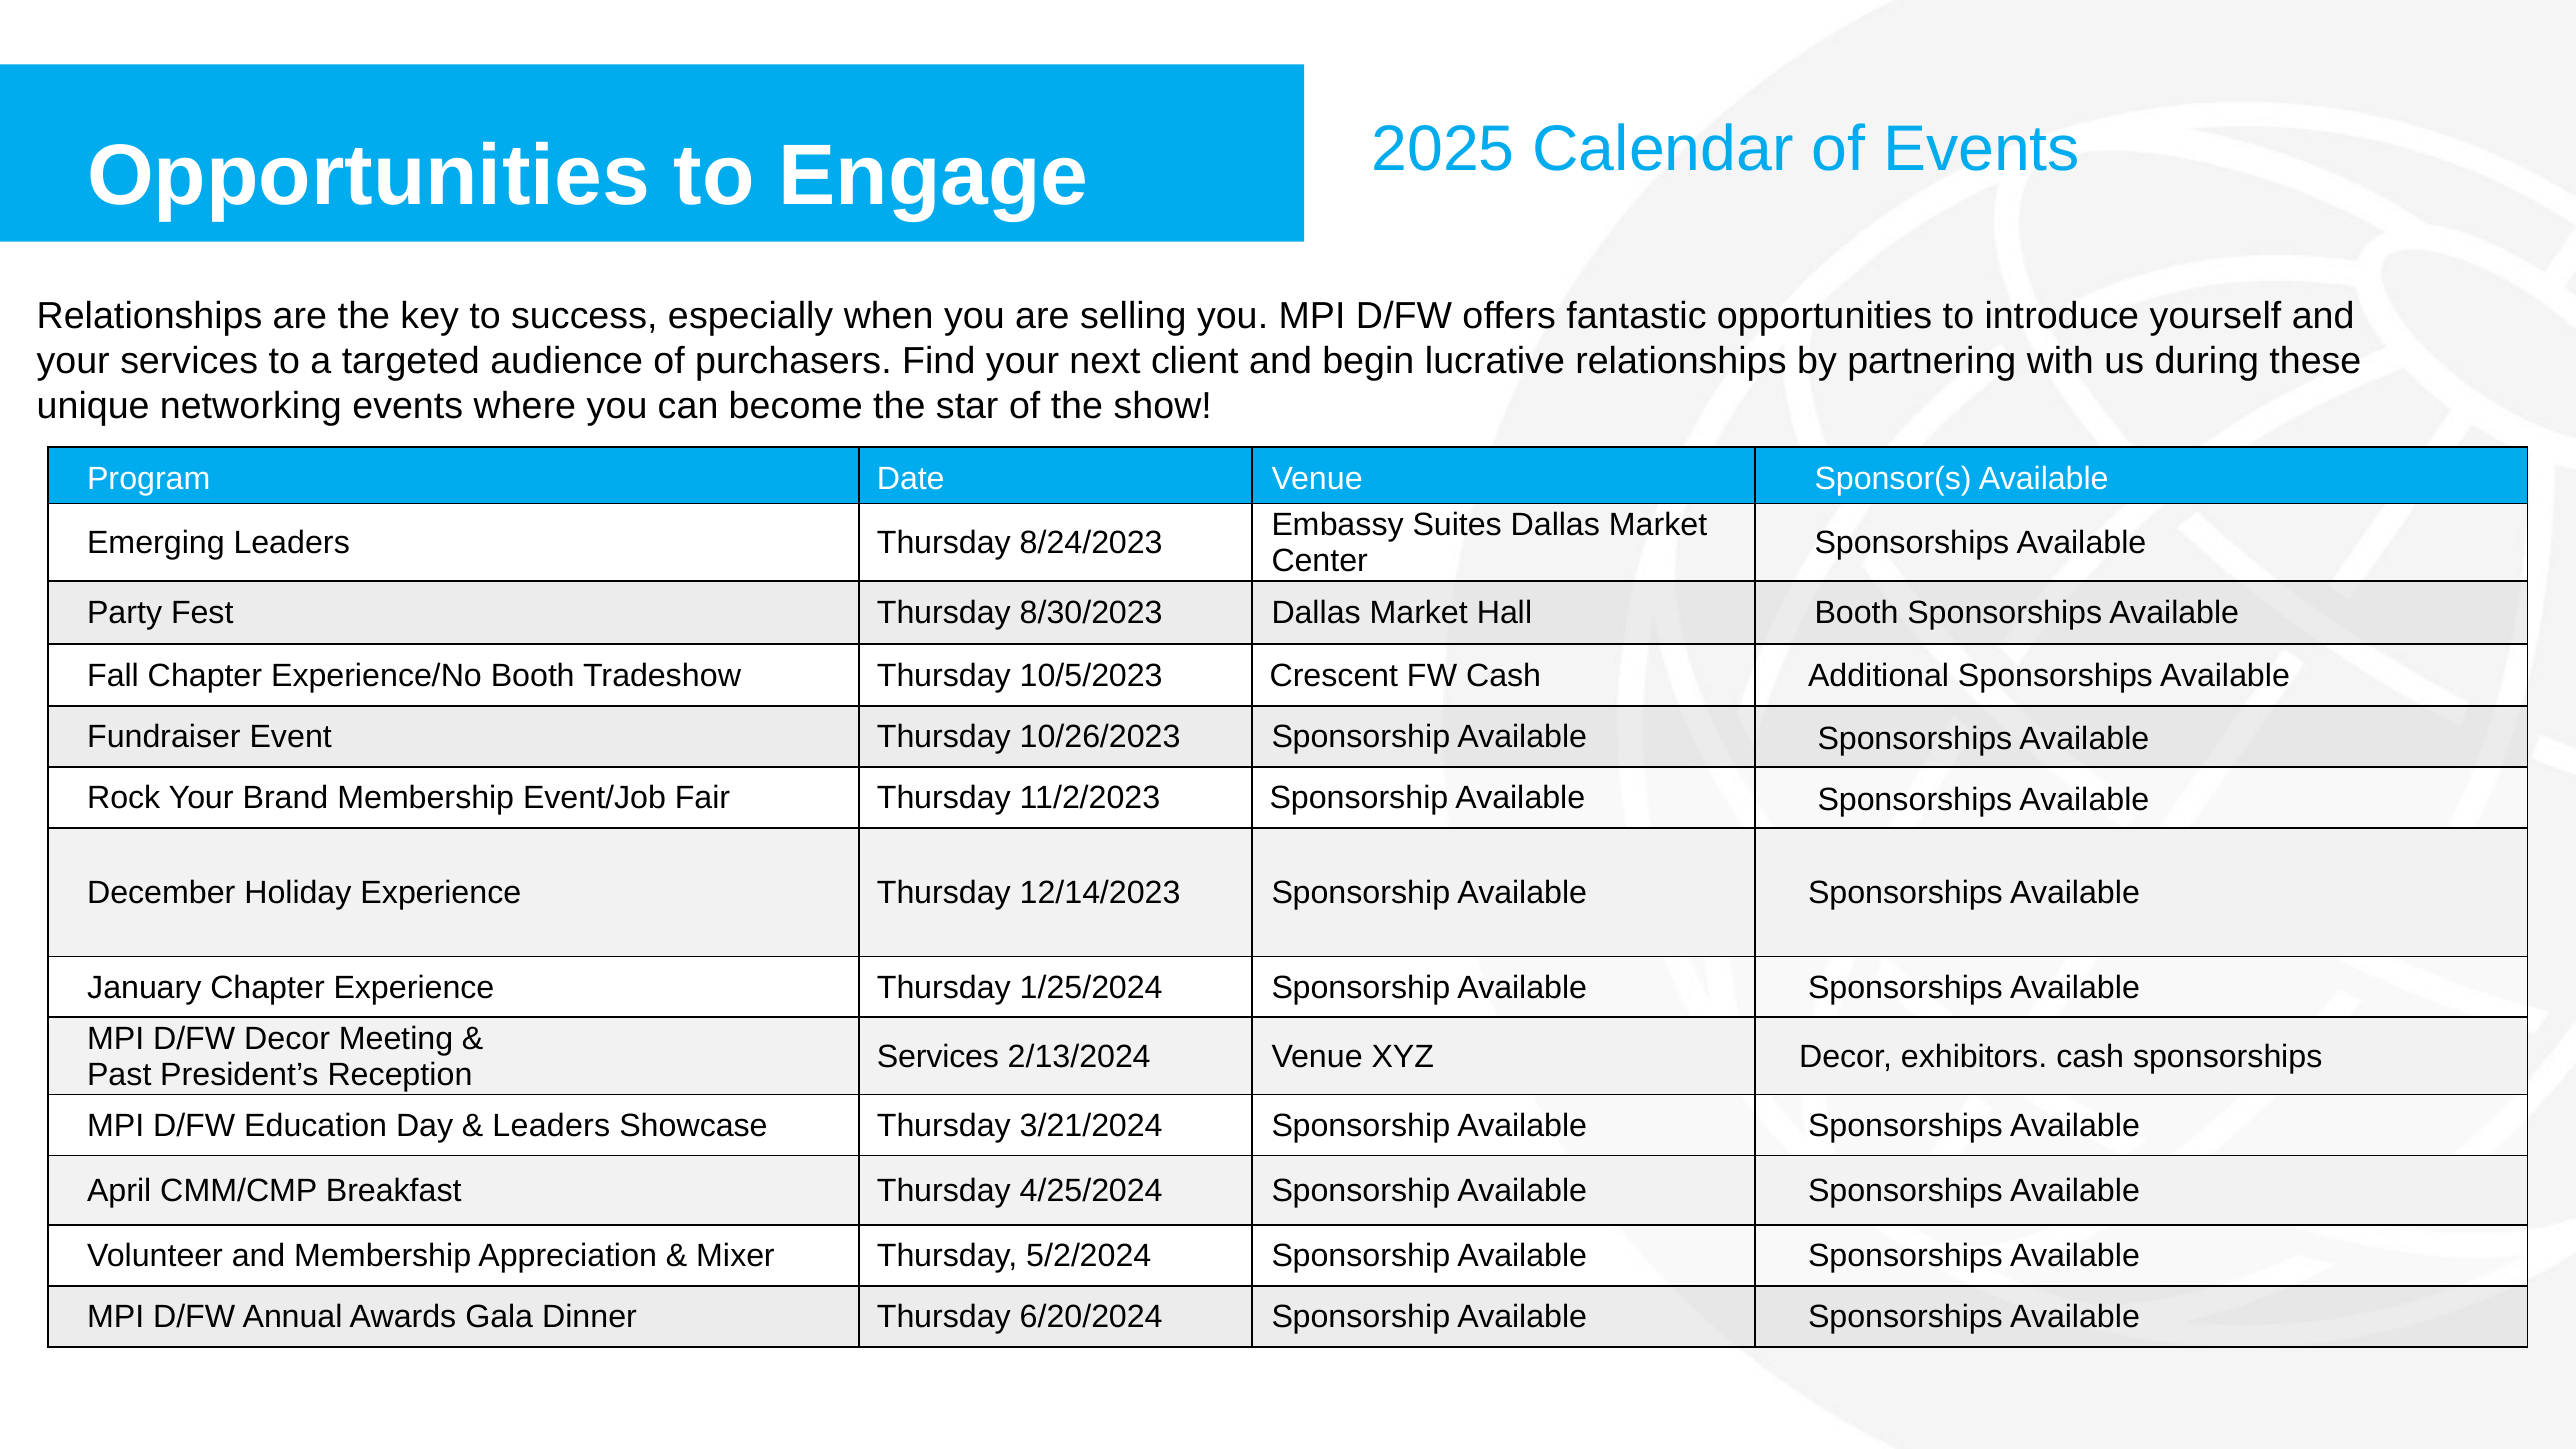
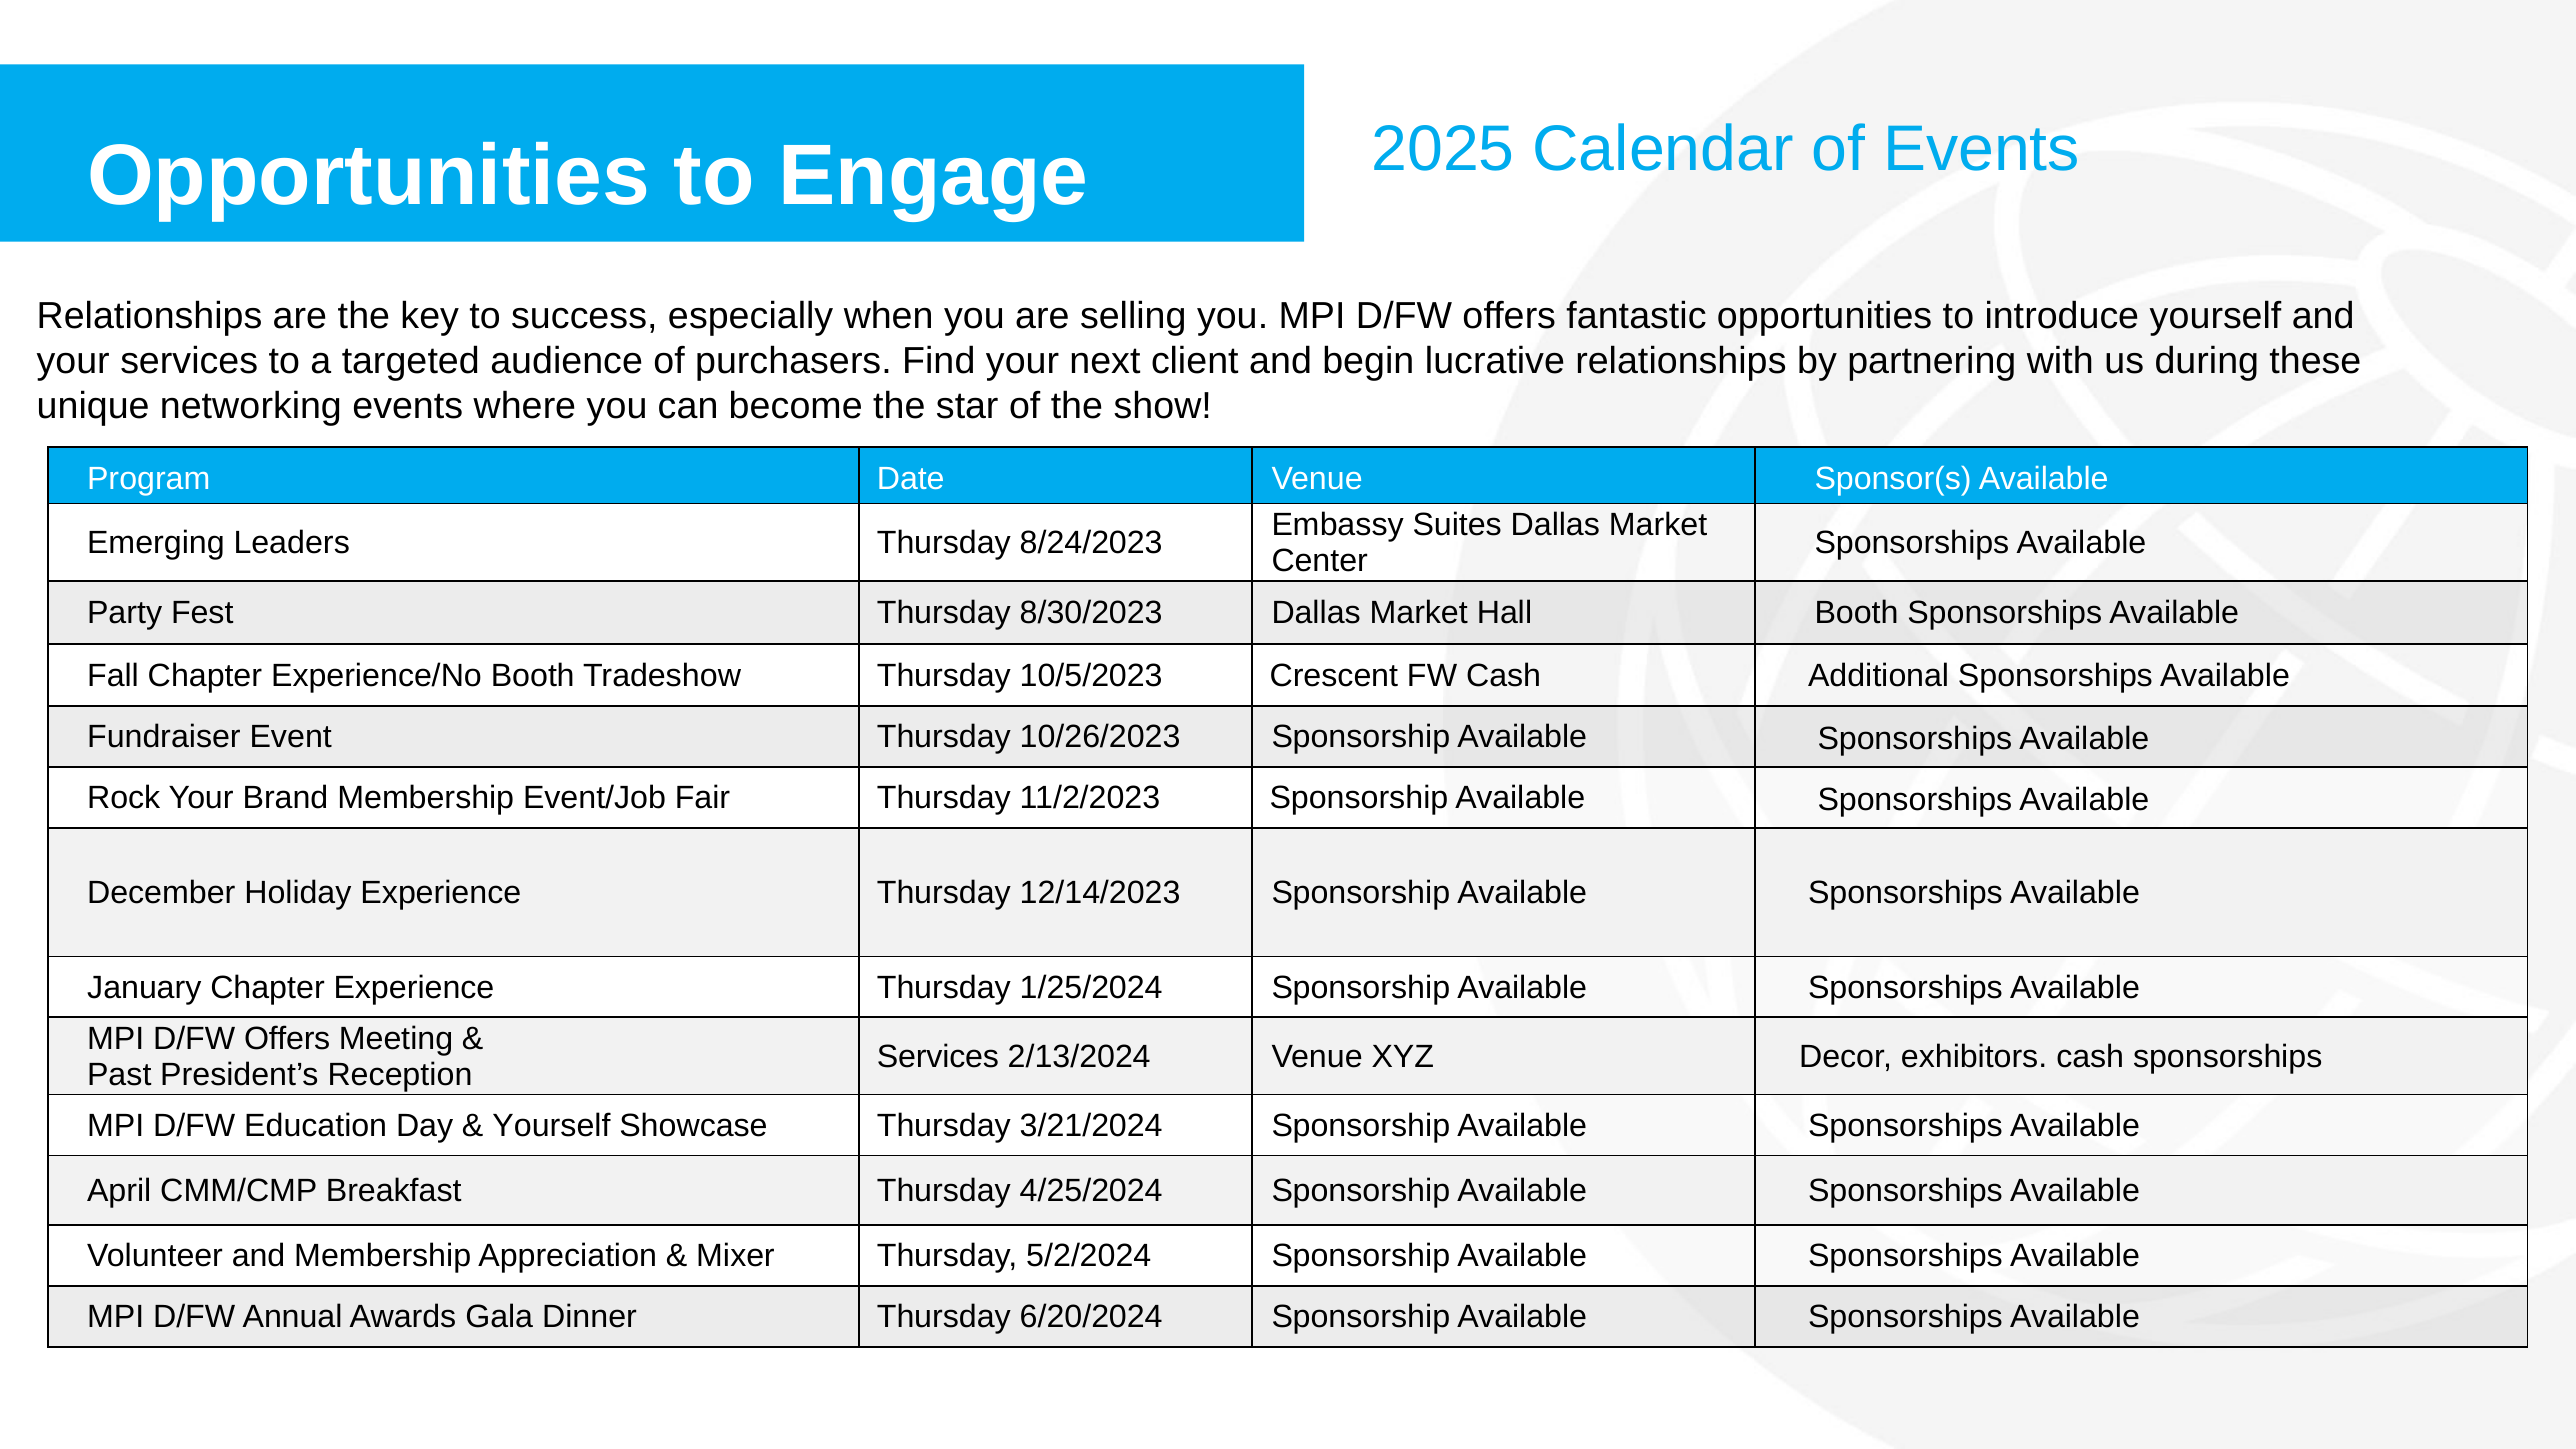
Decor at (287, 1039): Decor -> Offers
Leaders at (551, 1126): Leaders -> Yourself
